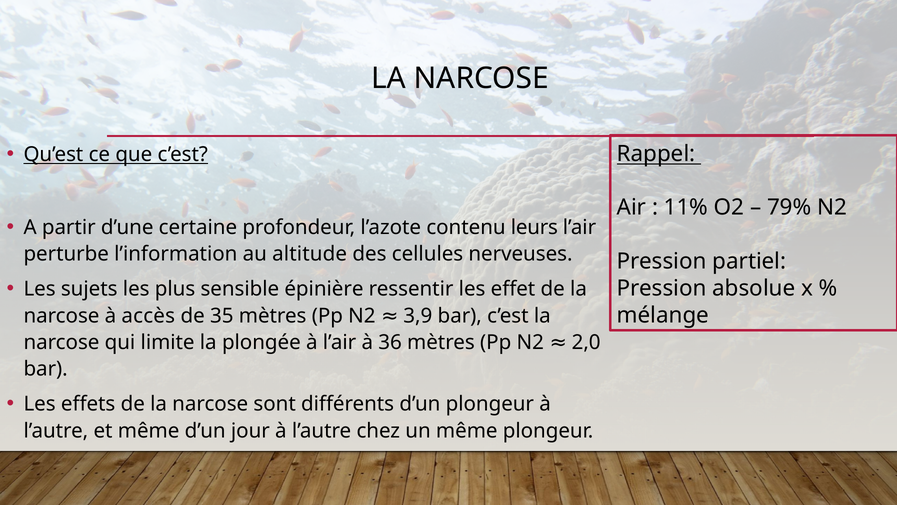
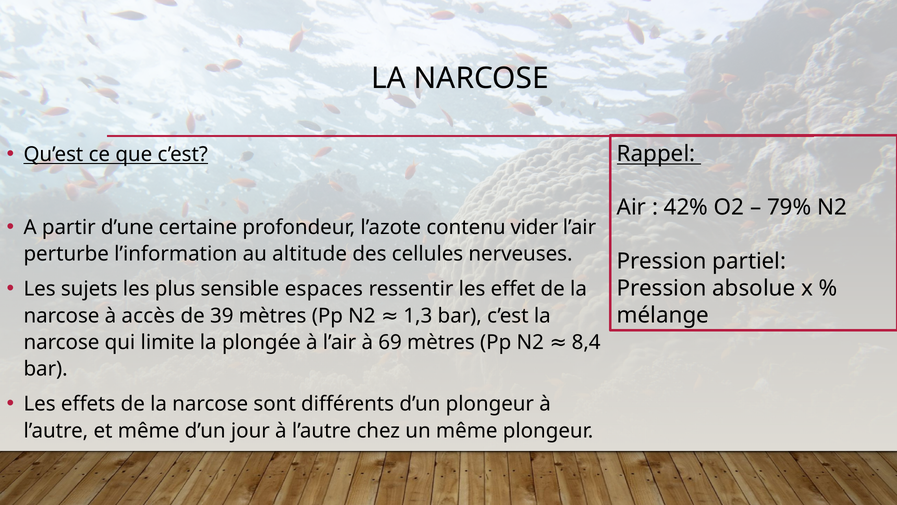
11%: 11% -> 42%
leurs: leurs -> vider
épinière: épinière -> espaces
35: 35 -> 39
3,9: 3,9 -> 1,3
36: 36 -> 69
2,0: 2,0 -> 8,4
